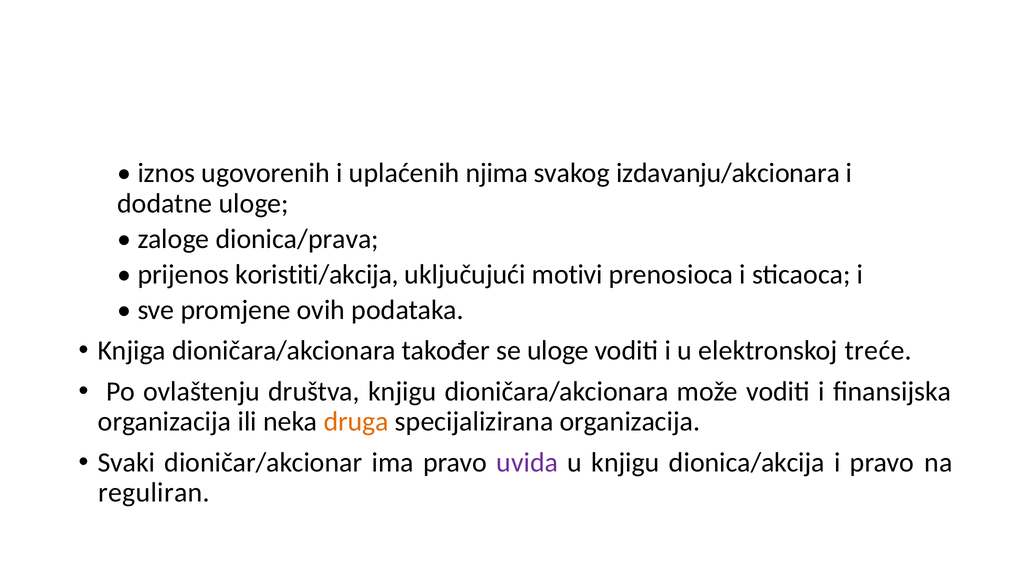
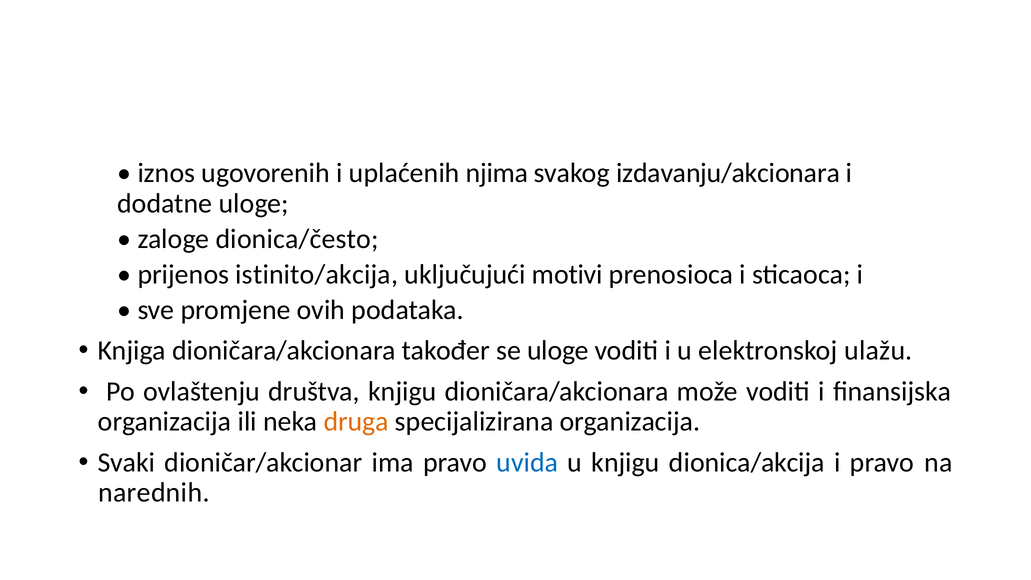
dionica/prava: dionica/prava -> dionica/često
koristiti/akcija: koristiti/akcija -> istinito/akcija
treće: treće -> ulažu
uvida colour: purple -> blue
reguliran: reguliran -> narednih
